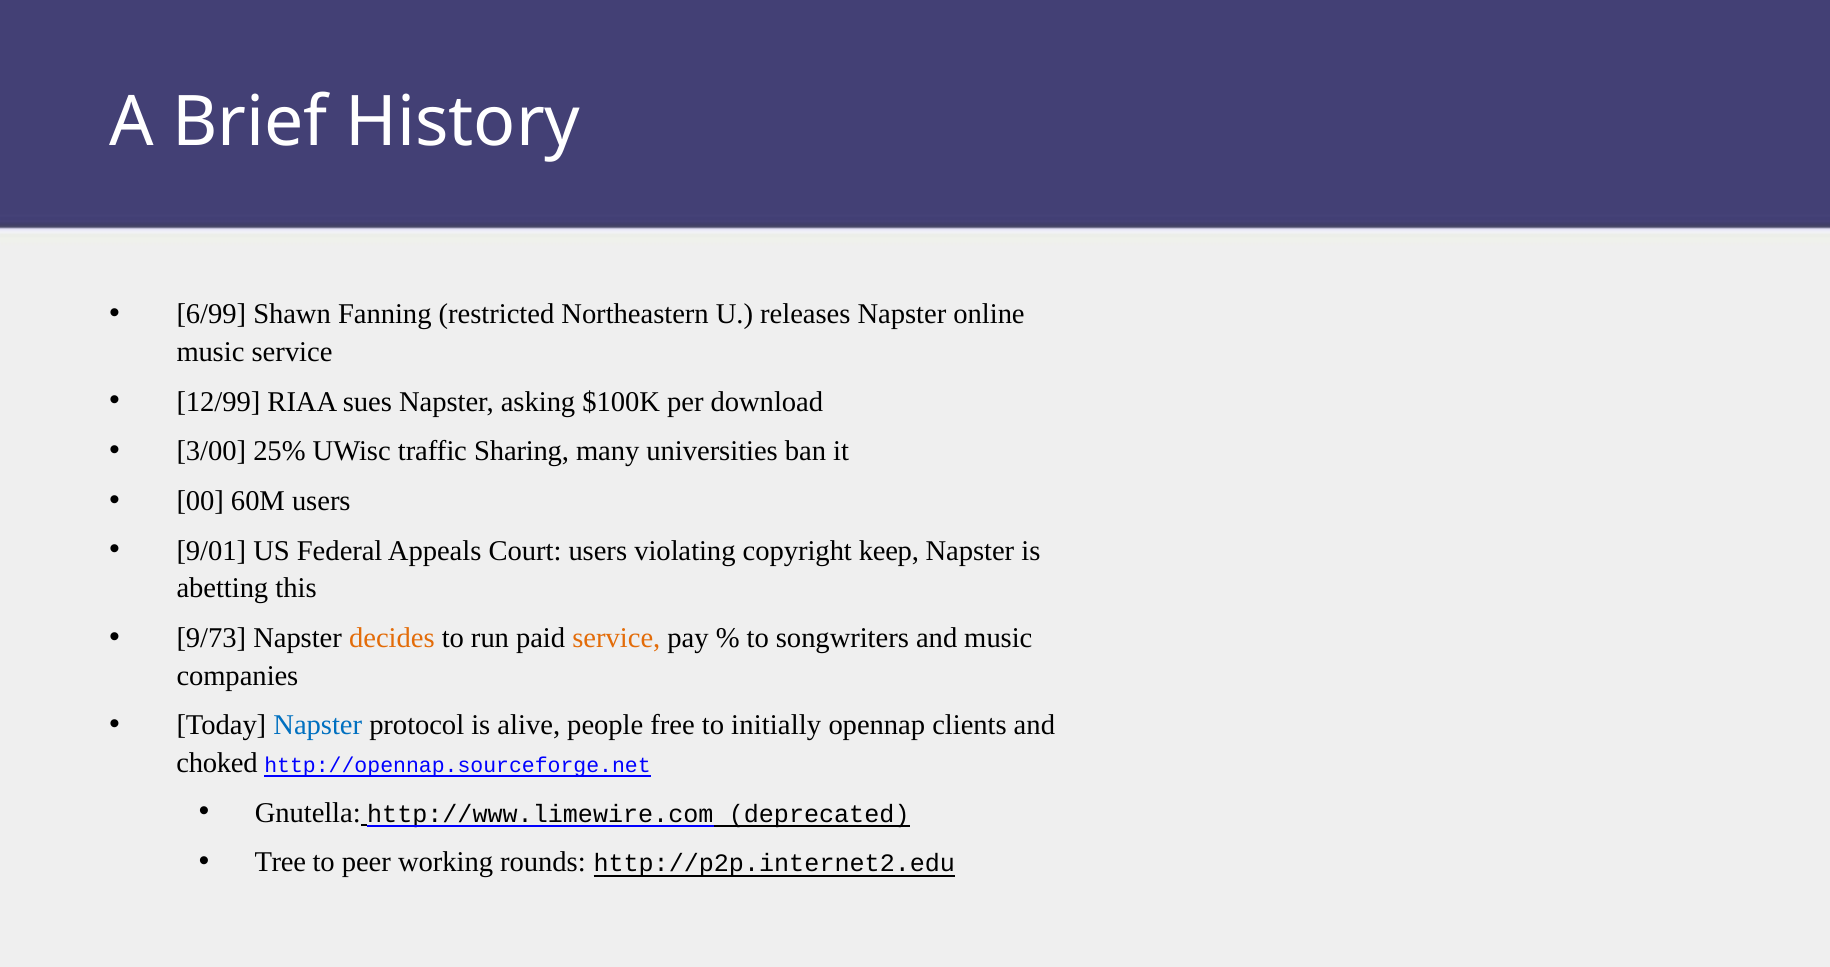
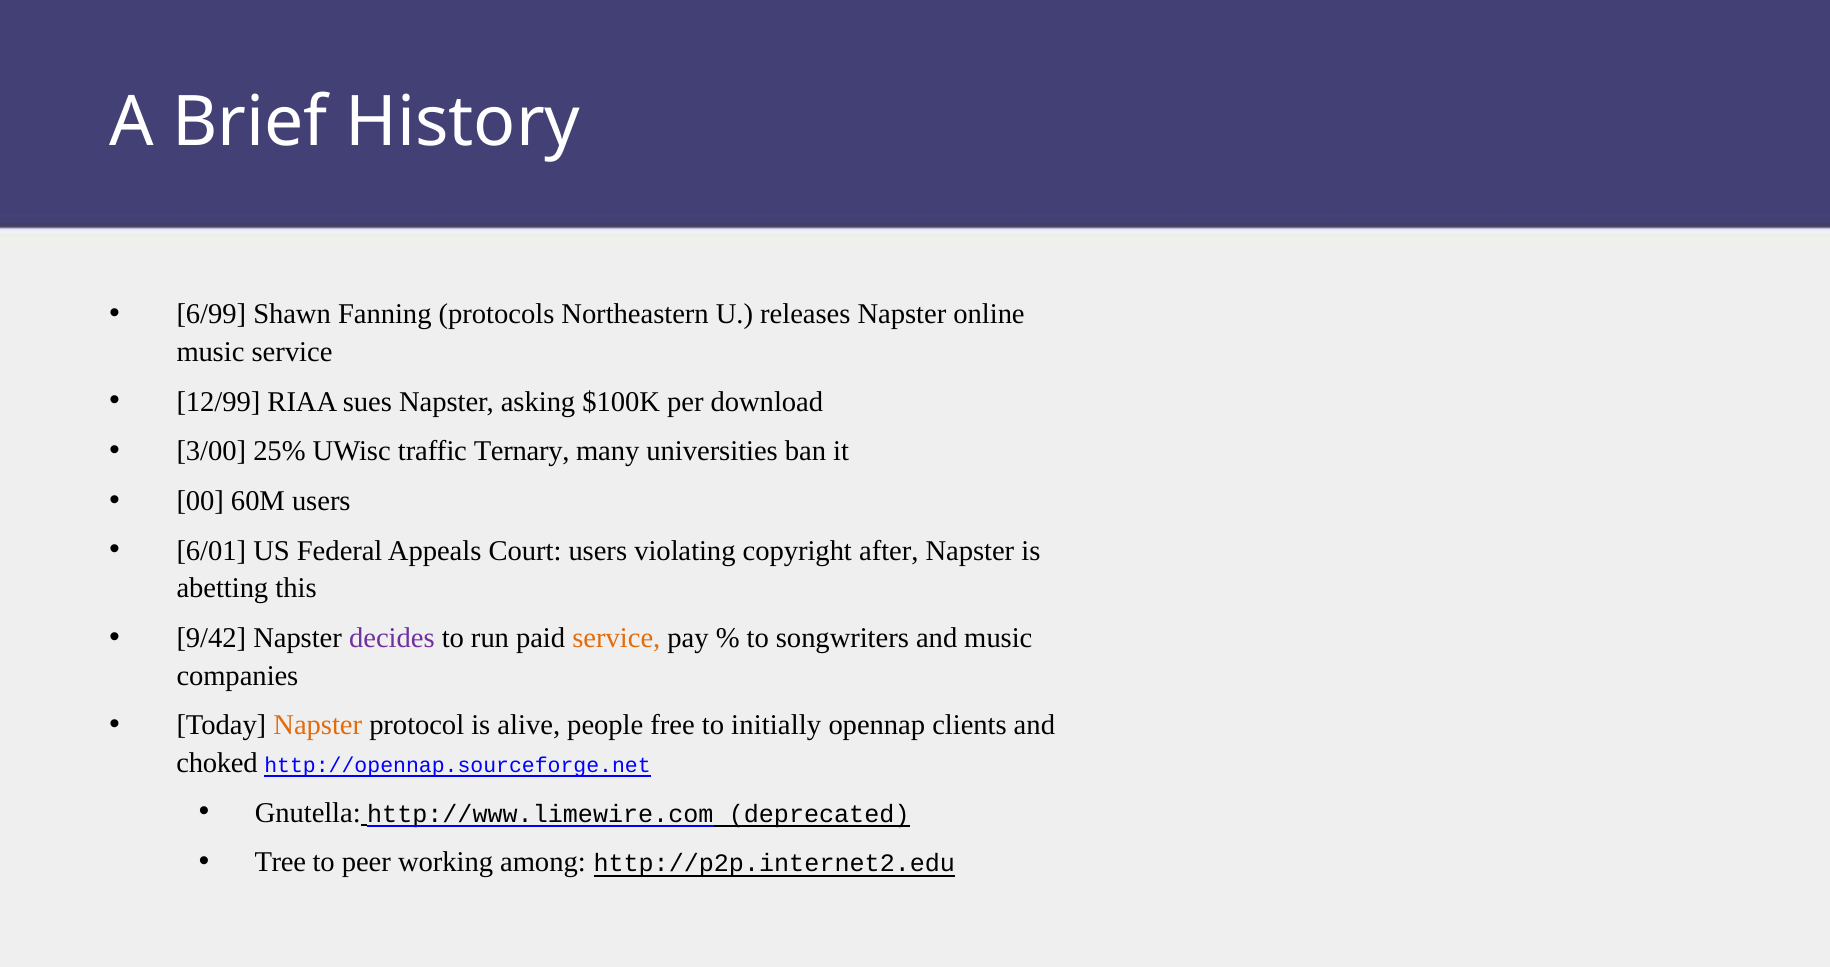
restricted: restricted -> protocols
Sharing: Sharing -> Ternary
9/01: 9/01 -> 6/01
keep: keep -> after
9/73: 9/73 -> 9/42
decides colour: orange -> purple
Napster at (318, 725) colour: blue -> orange
rounds: rounds -> among
